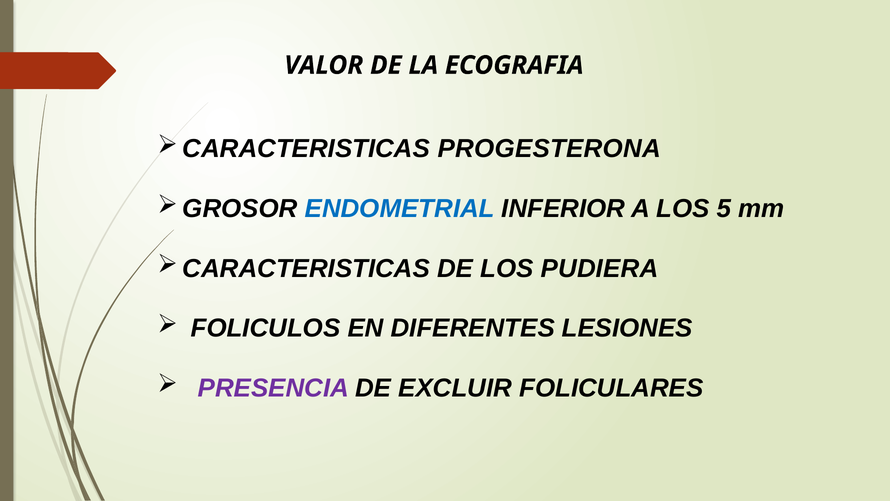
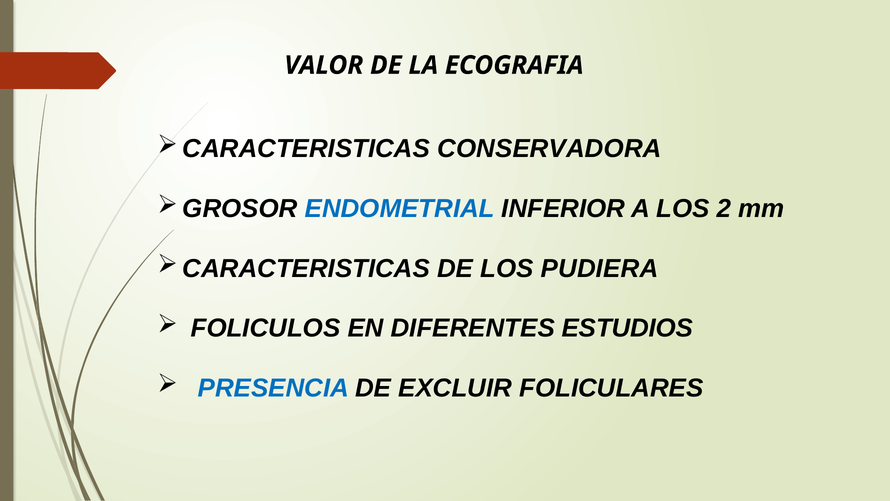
PROGESTERONA: PROGESTERONA -> CONSERVADORA
5: 5 -> 2
LESIONES: LESIONES -> ESTUDIOS
PRESENCIA colour: purple -> blue
